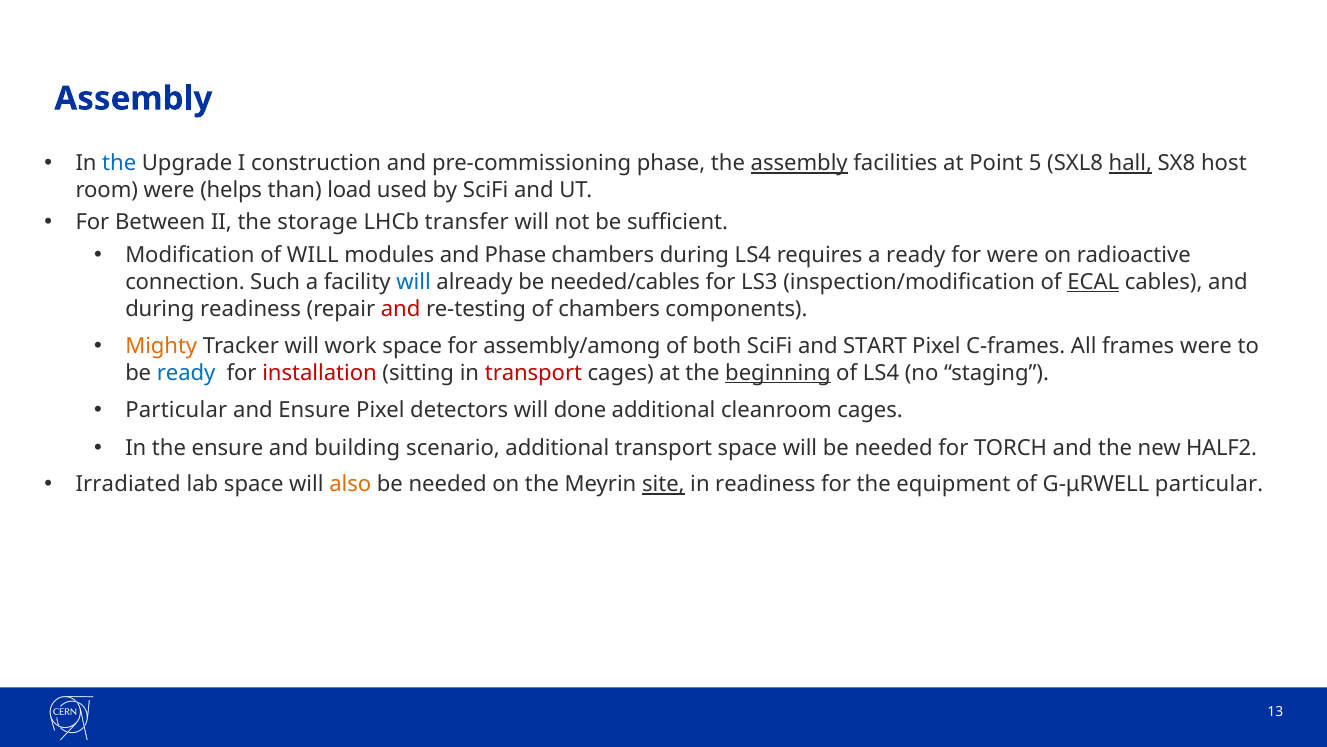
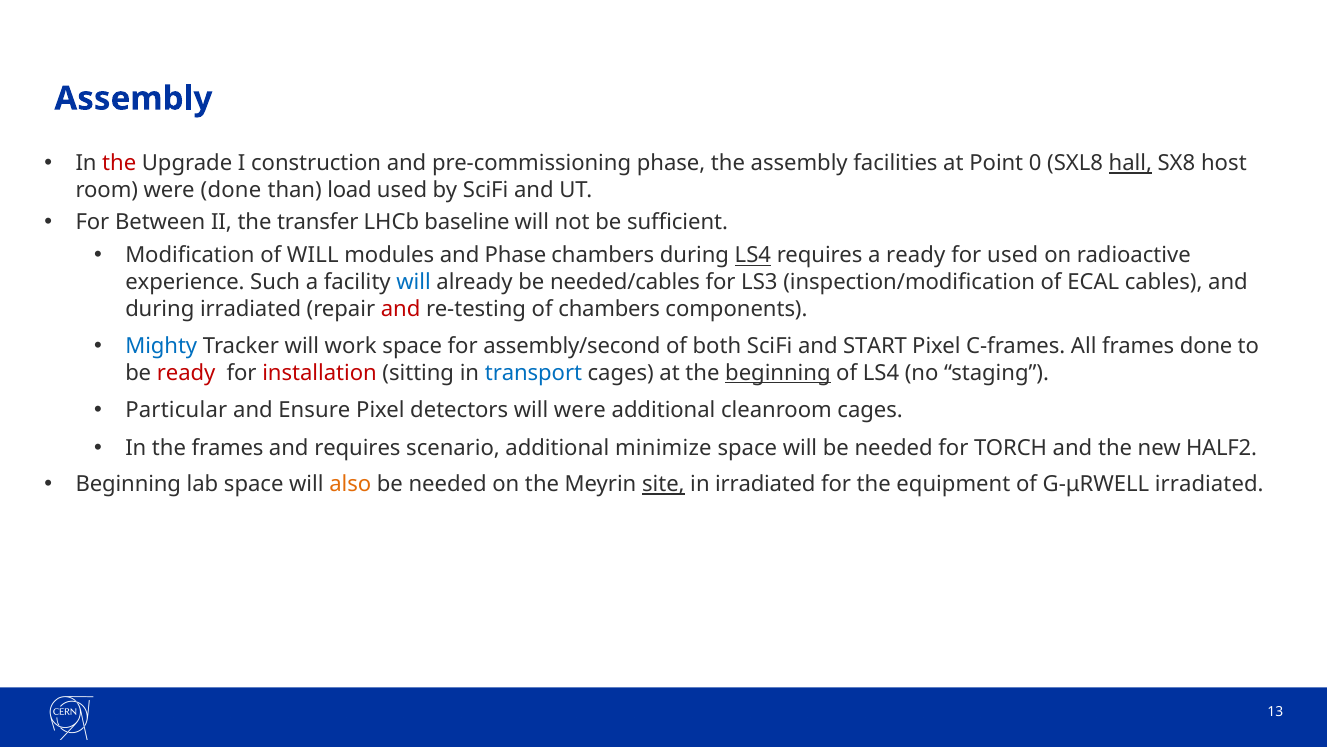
the at (119, 163) colour: blue -> red
assembly at (799, 163) underline: present -> none
5: 5 -> 0
were helps: helps -> done
storage: storage -> transfer
transfer: transfer -> baseline
LS4 at (753, 255) underline: none -> present
for were: were -> used
connection: connection -> experience
ECAL underline: present -> none
during readiness: readiness -> irradiated
Mighty colour: orange -> blue
assembly/among: assembly/among -> assembly/second
frames were: were -> done
ready at (186, 373) colour: blue -> red
transport at (533, 373) colour: red -> blue
will done: done -> were
the ensure: ensure -> frames
and building: building -> requires
additional transport: transport -> minimize
Irradiated at (128, 484): Irradiated -> Beginning
in readiness: readiness -> irradiated
G-μRWELL particular: particular -> irradiated
